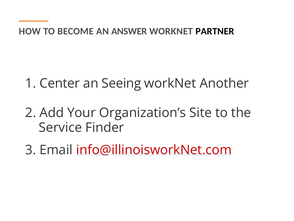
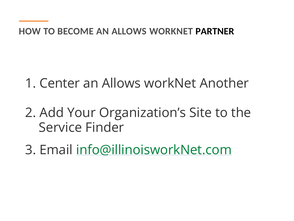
BECOME AN ANSWER: ANSWER -> ALLOWS
Seeing at (121, 83): Seeing -> Allows
info@illinoisworkNet.com colour: red -> green
